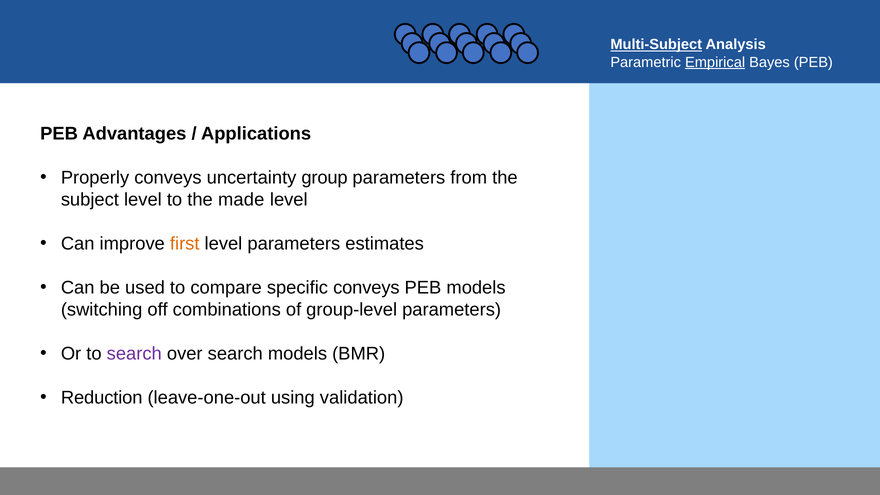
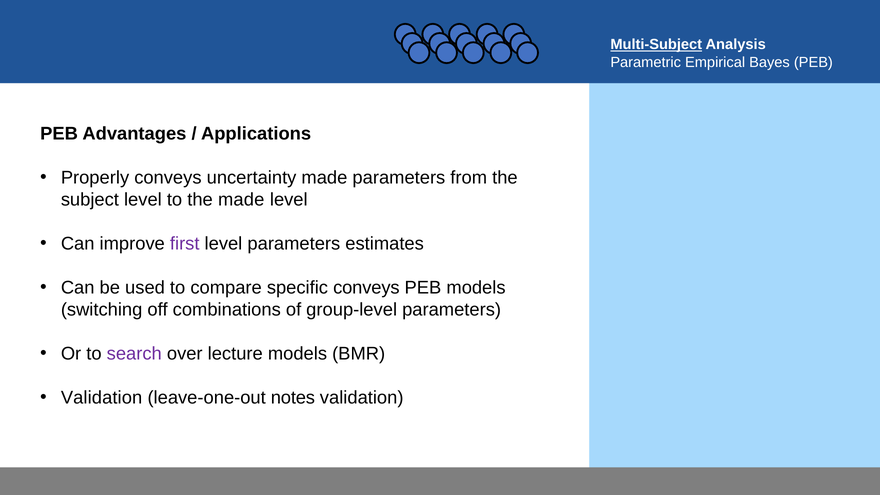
Empirical underline: present -> none
uncertainty group: group -> made
first colour: orange -> purple
over search: search -> lecture
Reduction at (102, 398): Reduction -> Validation
using: using -> notes
